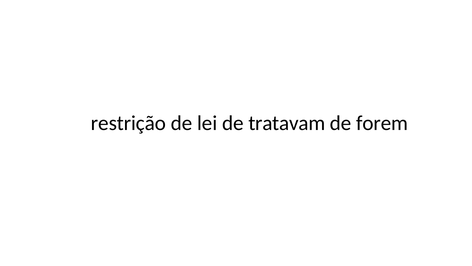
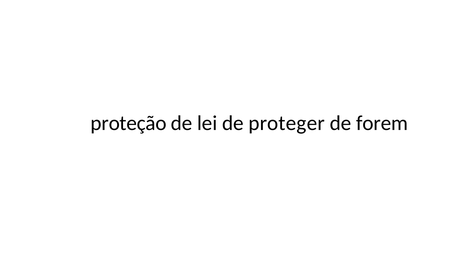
restrição: restrição -> proteção
tratavam: tratavam -> proteger
